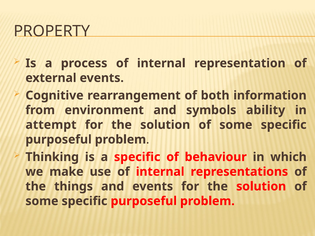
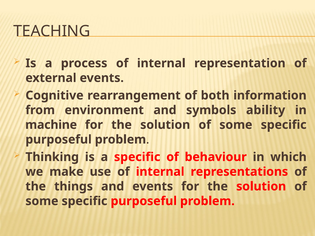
PROPERTY: PROPERTY -> TEACHING
attempt: attempt -> machine
